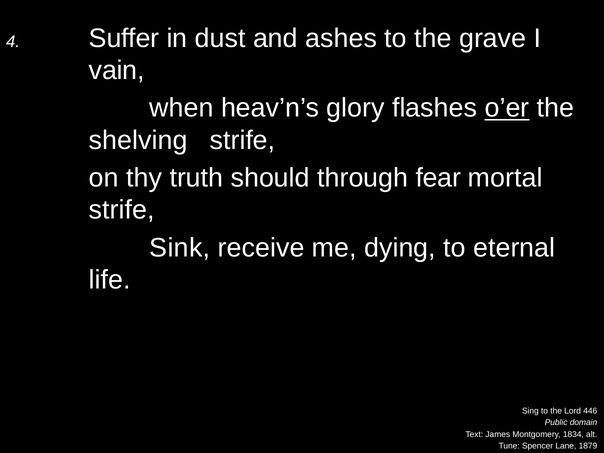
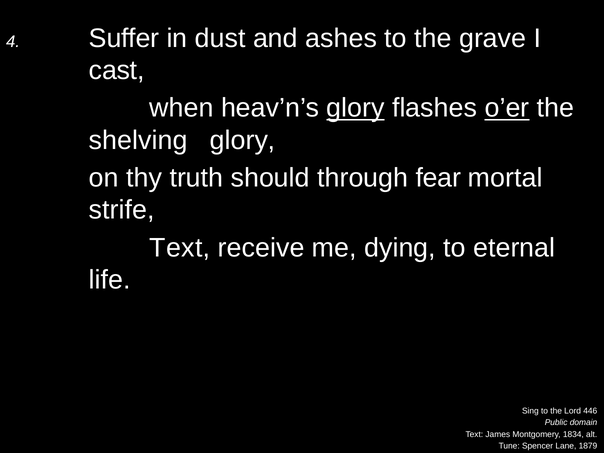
vain: vain -> cast
glory at (356, 108) underline: none -> present
shelving strife: strife -> glory
Sink at (180, 248): Sink -> Text
